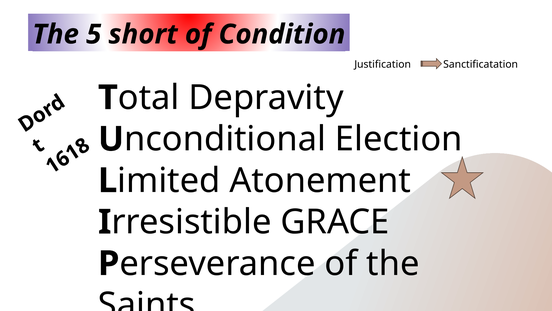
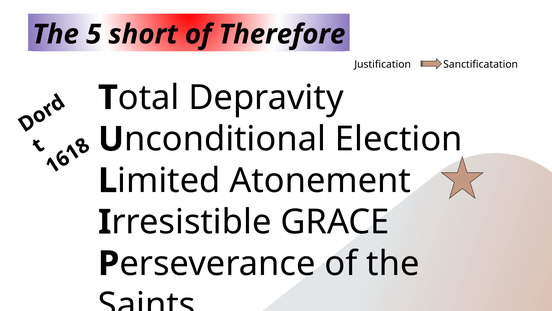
Condition: Condition -> Therefore
